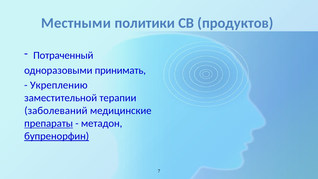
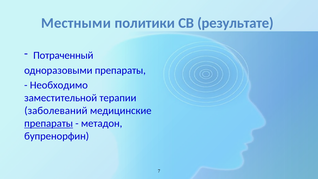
продуктов: продуктов -> результате
одноразовыми принимать: принимать -> препараты
Укреплению: Укреплению -> Необходимо
бупренорфин underline: present -> none
